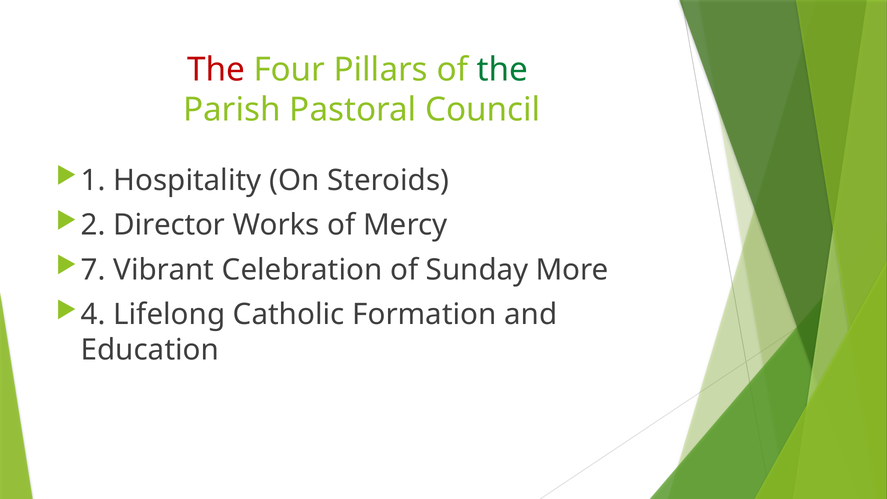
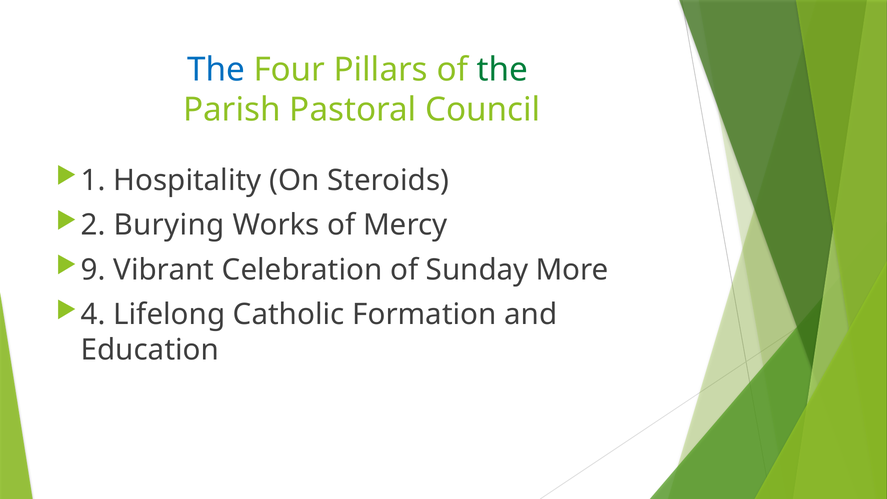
The at (216, 70) colour: red -> blue
Director: Director -> Burying
7: 7 -> 9
